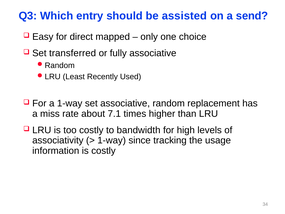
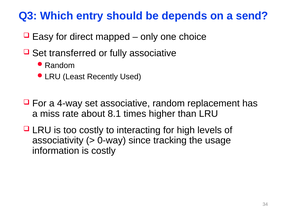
assisted: assisted -> depends
a 1-way: 1-way -> 4-way
7.1: 7.1 -> 8.1
bandwidth: bandwidth -> interacting
1-way at (112, 140): 1-way -> 0-way
